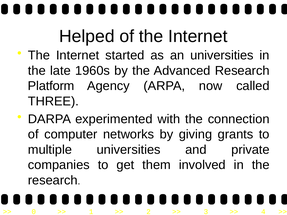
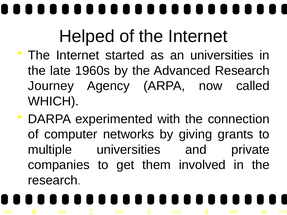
Platform: Platform -> Journey
THREE: THREE -> WHICH
